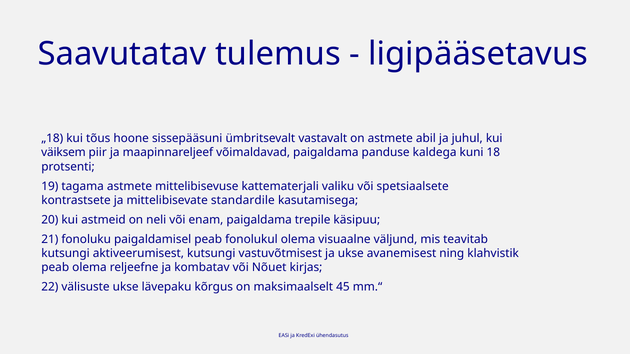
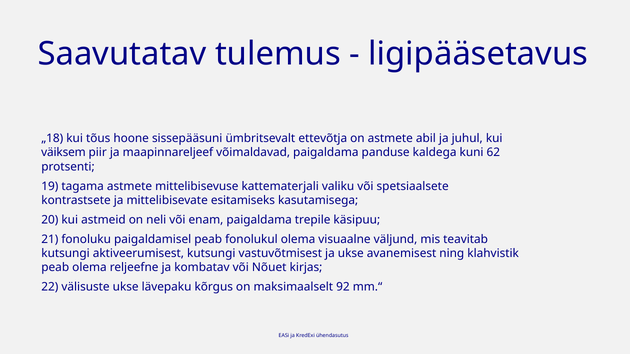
vastavalt: vastavalt -> ettevõtja
18: 18 -> 62
standardile: standardile -> esitamiseks
45: 45 -> 92
